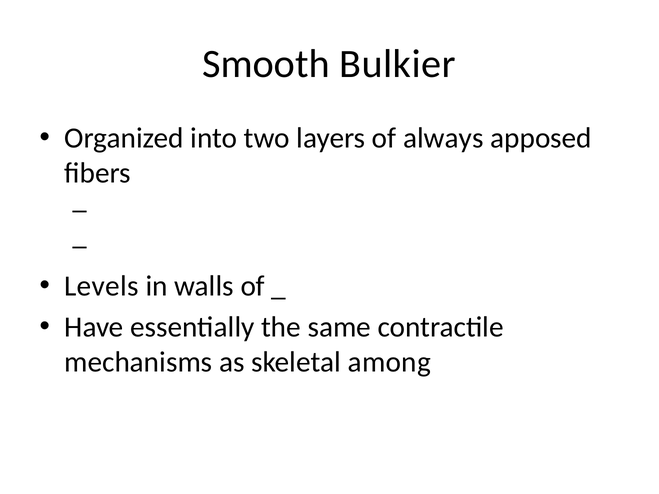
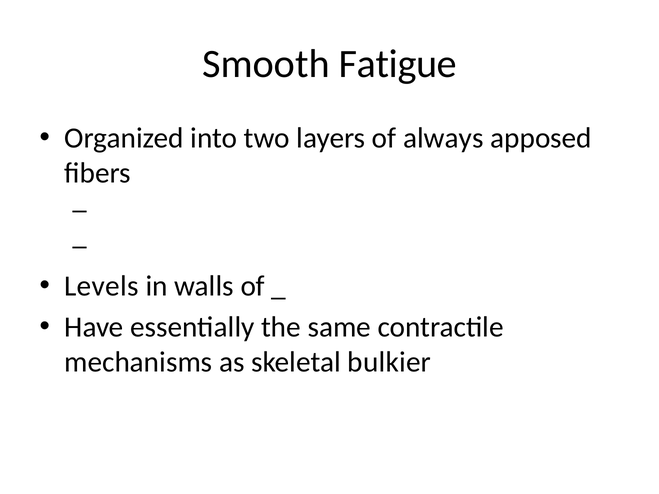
Bulkier: Bulkier -> Fatigue
among: among -> bulkier
